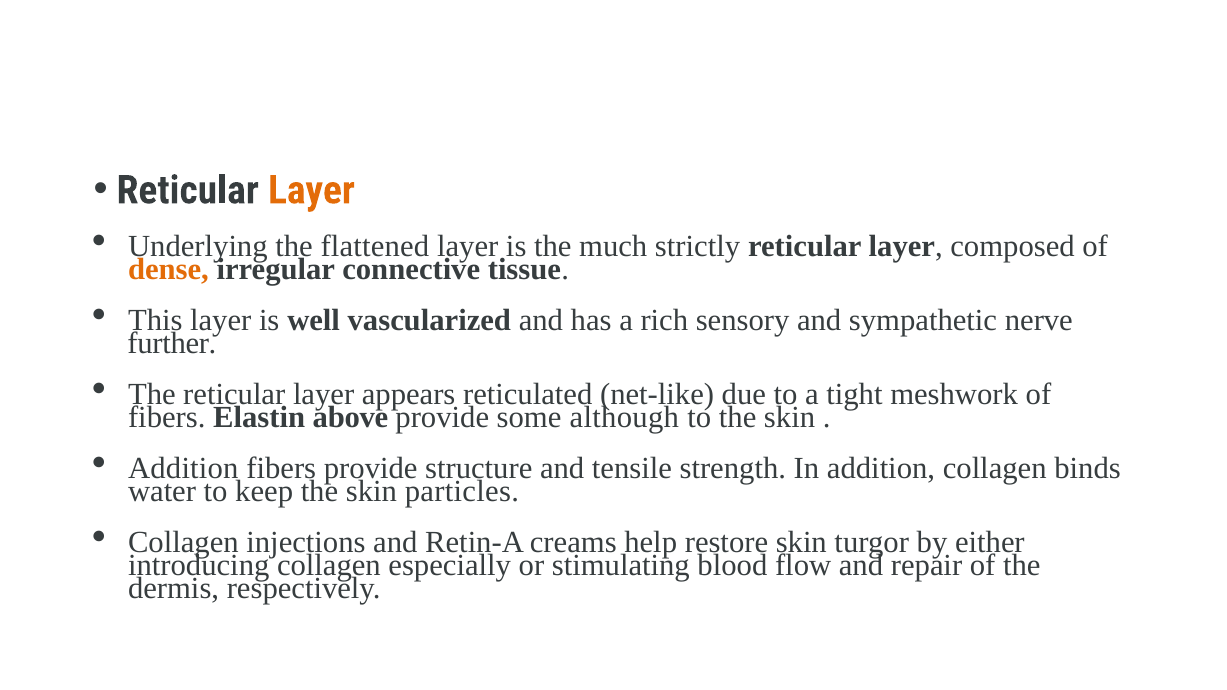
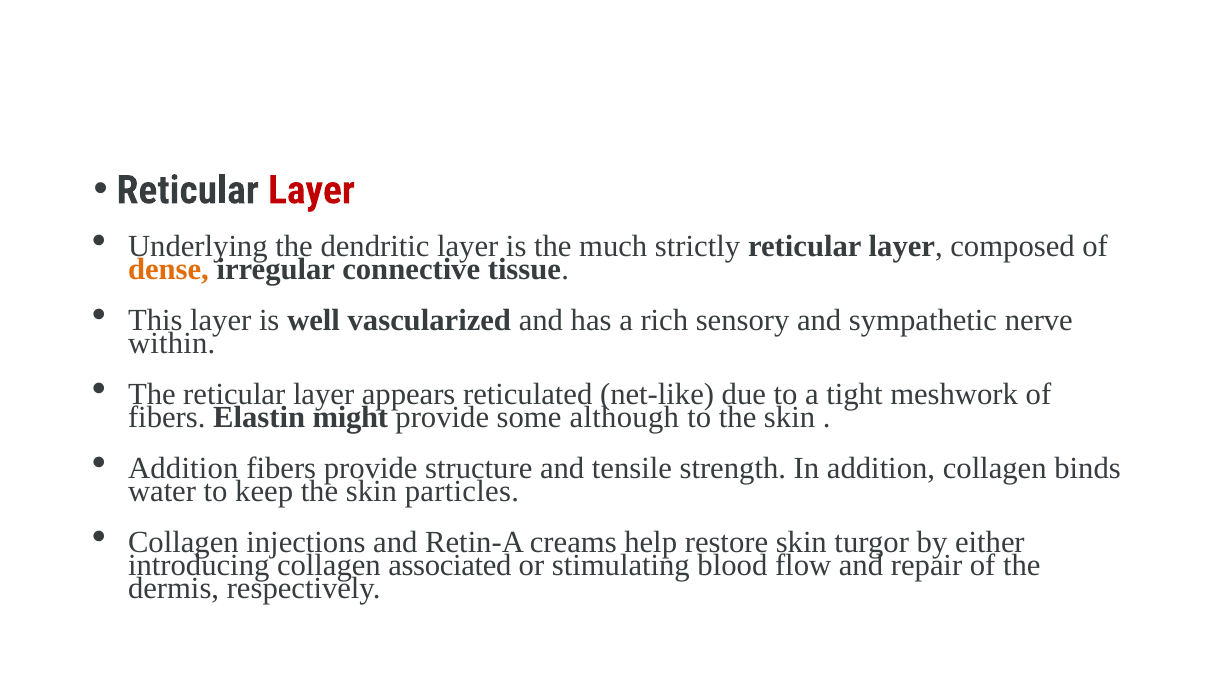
Layer at (311, 190) colour: orange -> red
flattened: flattened -> dendritic
further: further -> within
above: above -> might
especially: especially -> associated
